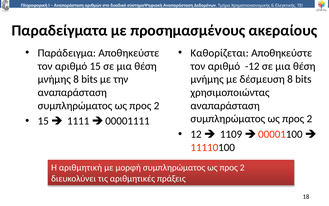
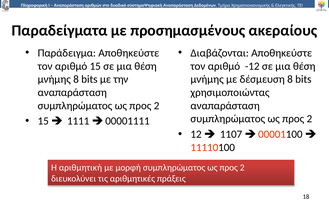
Καθορίζεται: Καθορίζεται -> Διαβάζονται
1109: 1109 -> 1107
